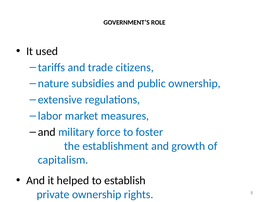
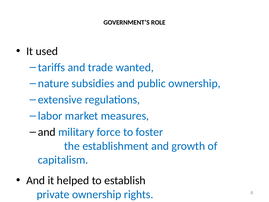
citizens: citizens -> wanted
